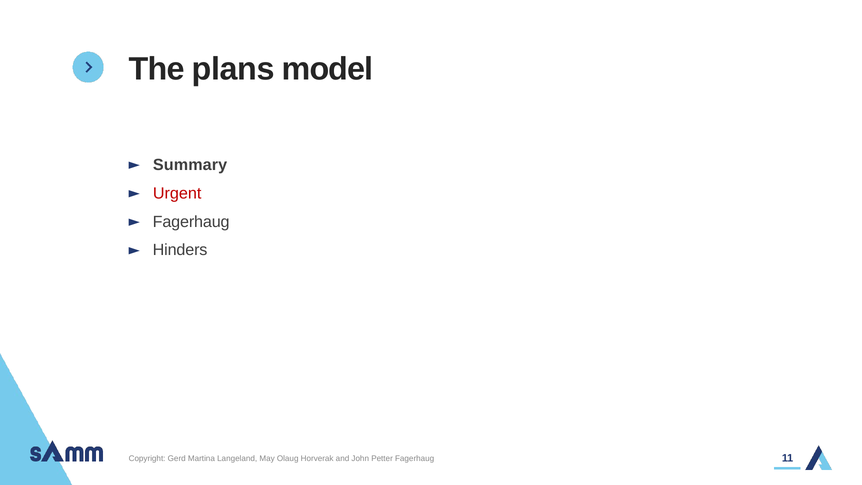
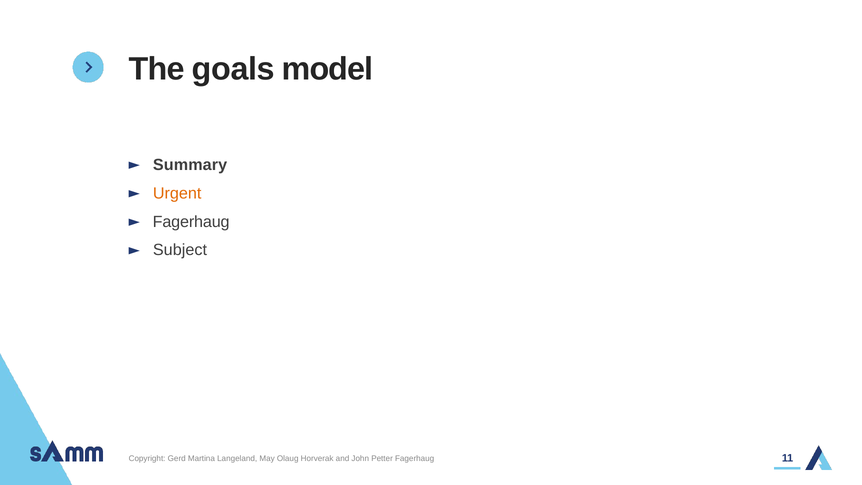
plans: plans -> goals
Urgent colour: red -> orange
Hinders: Hinders -> Subject
